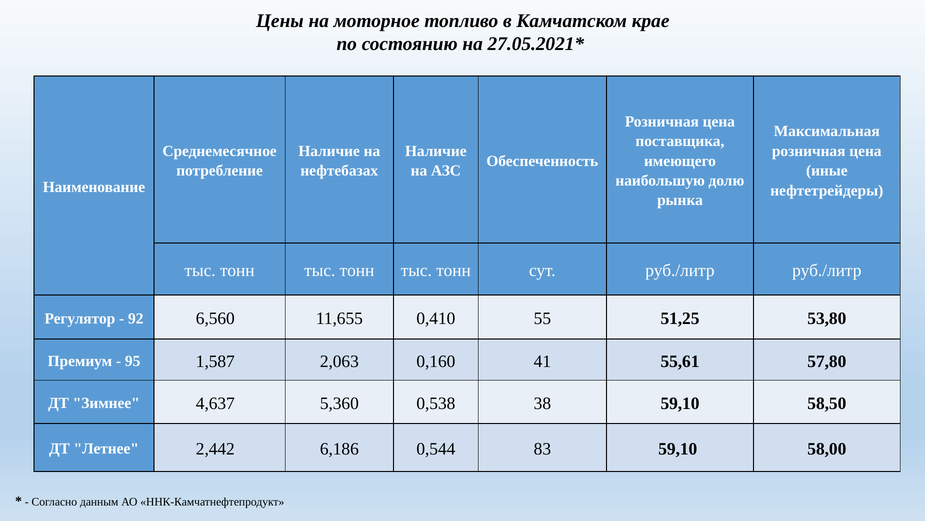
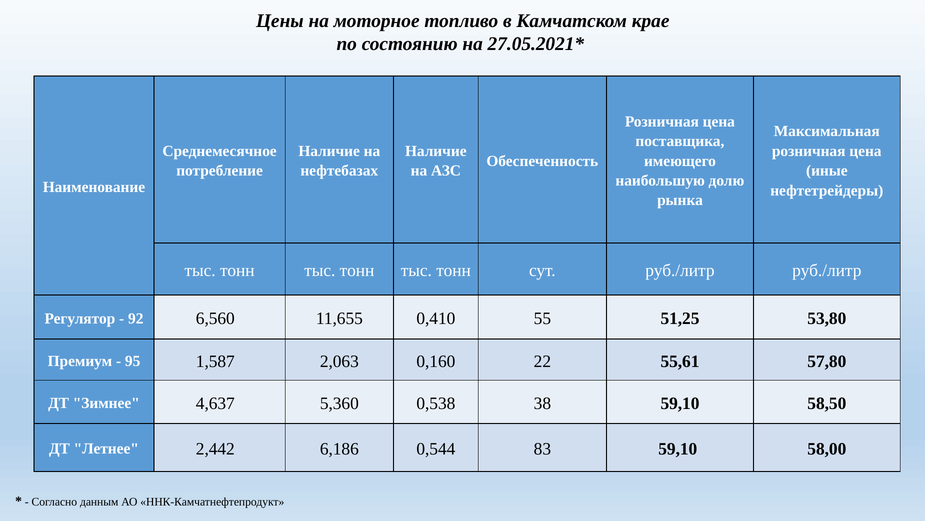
41: 41 -> 22
